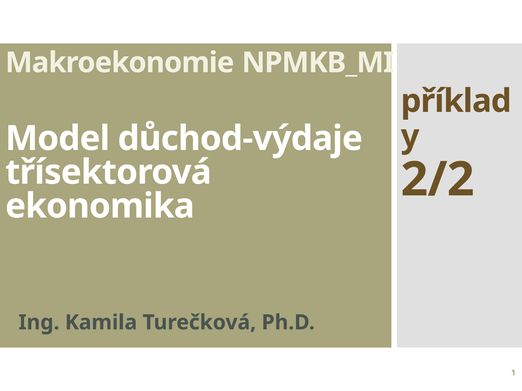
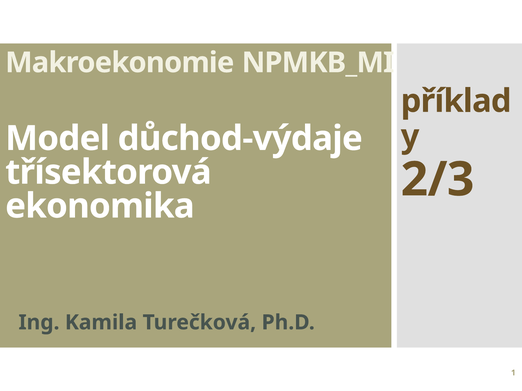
2/2: 2/2 -> 2/3
